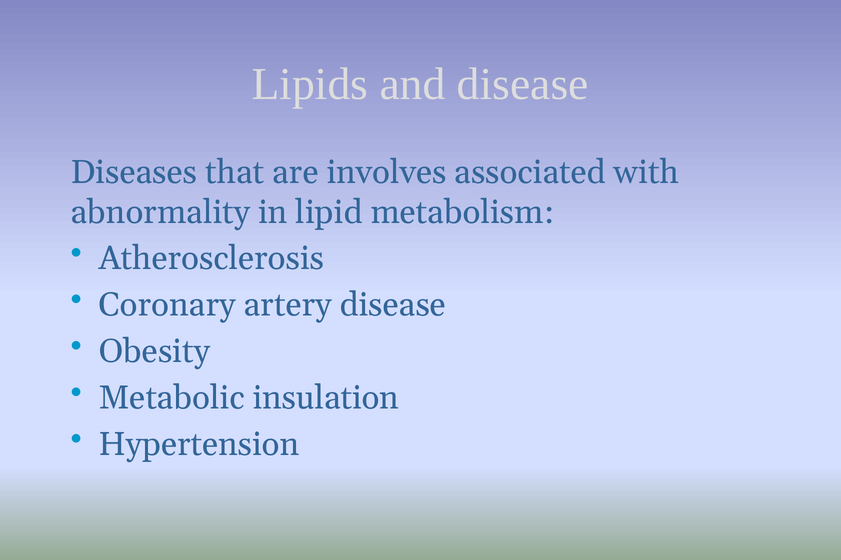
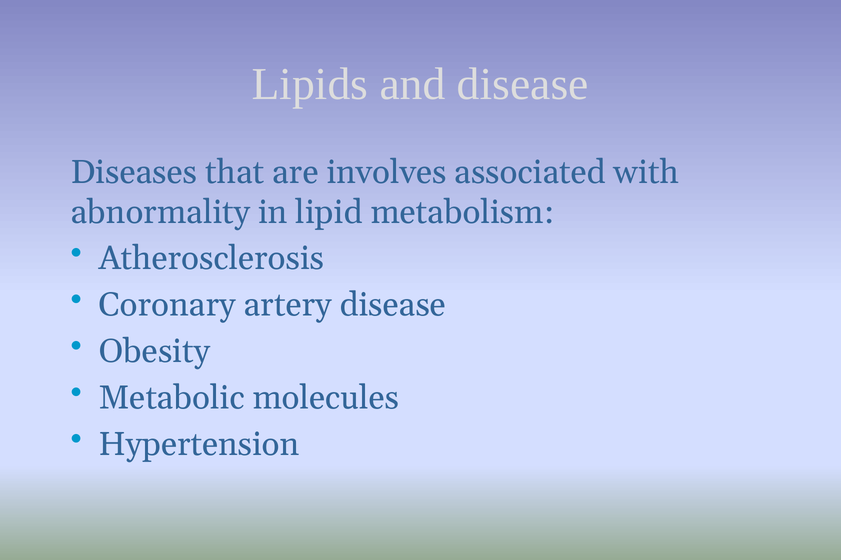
insulation: insulation -> molecules
